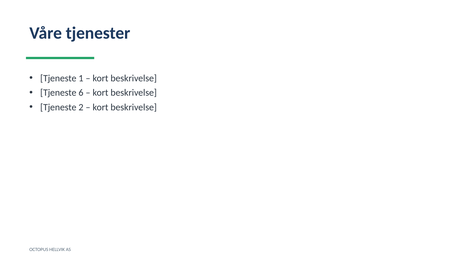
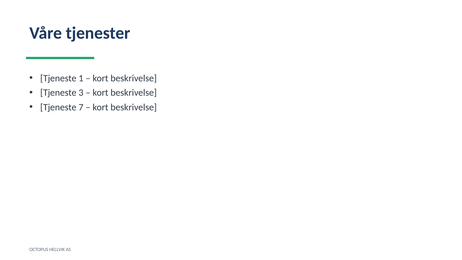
6: 6 -> 3
2: 2 -> 7
